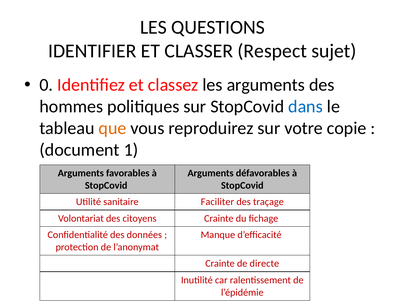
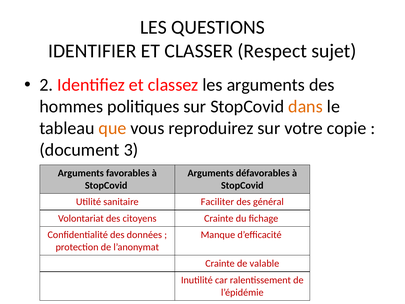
0: 0 -> 2
dans colour: blue -> orange
1: 1 -> 3
traçage: traçage -> général
directe: directe -> valable
